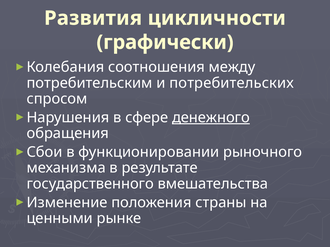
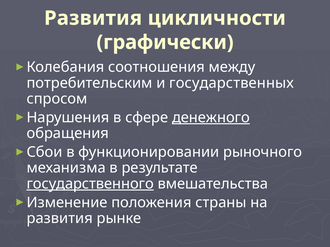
потребительских: потребительских -> государственных
государственного underline: none -> present
ценными at (60, 219): ценными -> развития
